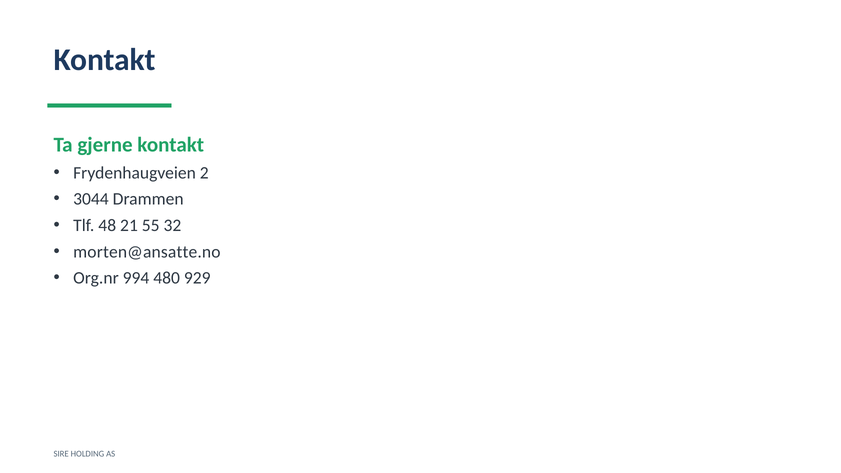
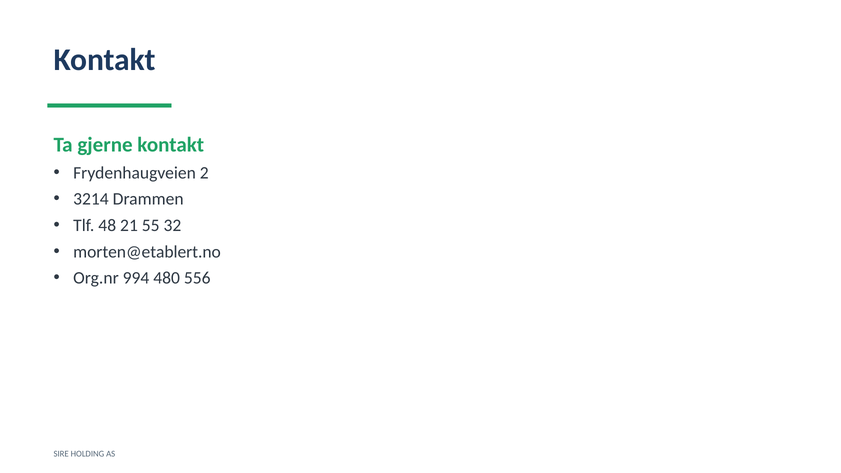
3044: 3044 -> 3214
morten@ansatte.no: morten@ansatte.no -> morten@etablert.no
929: 929 -> 556
